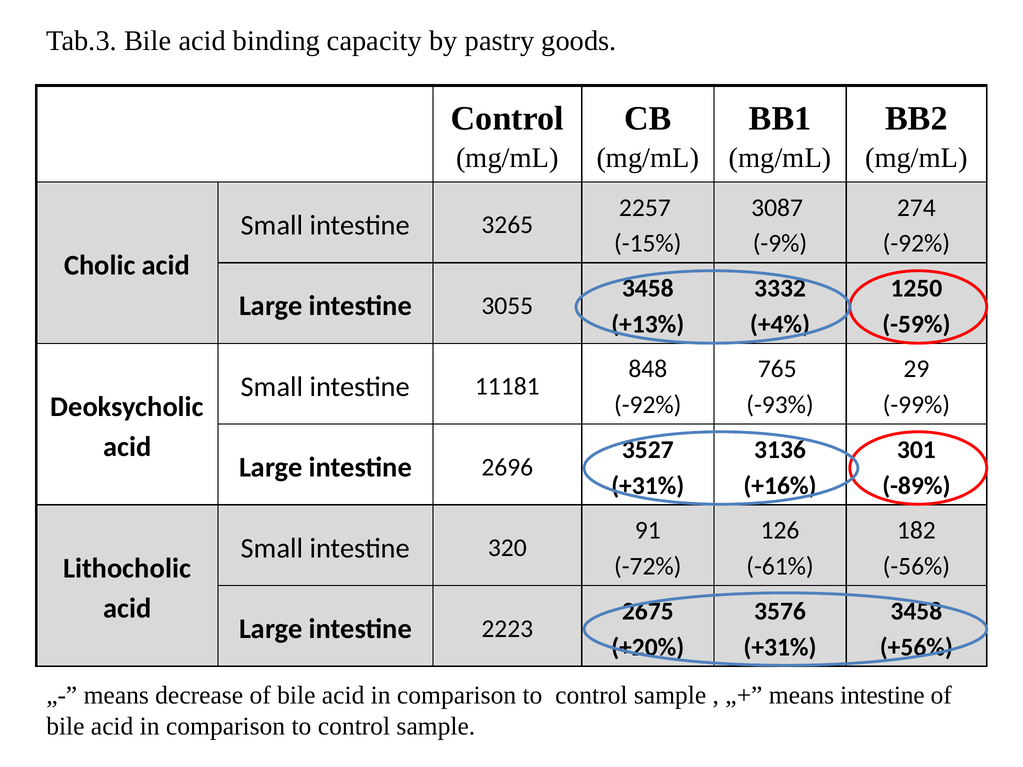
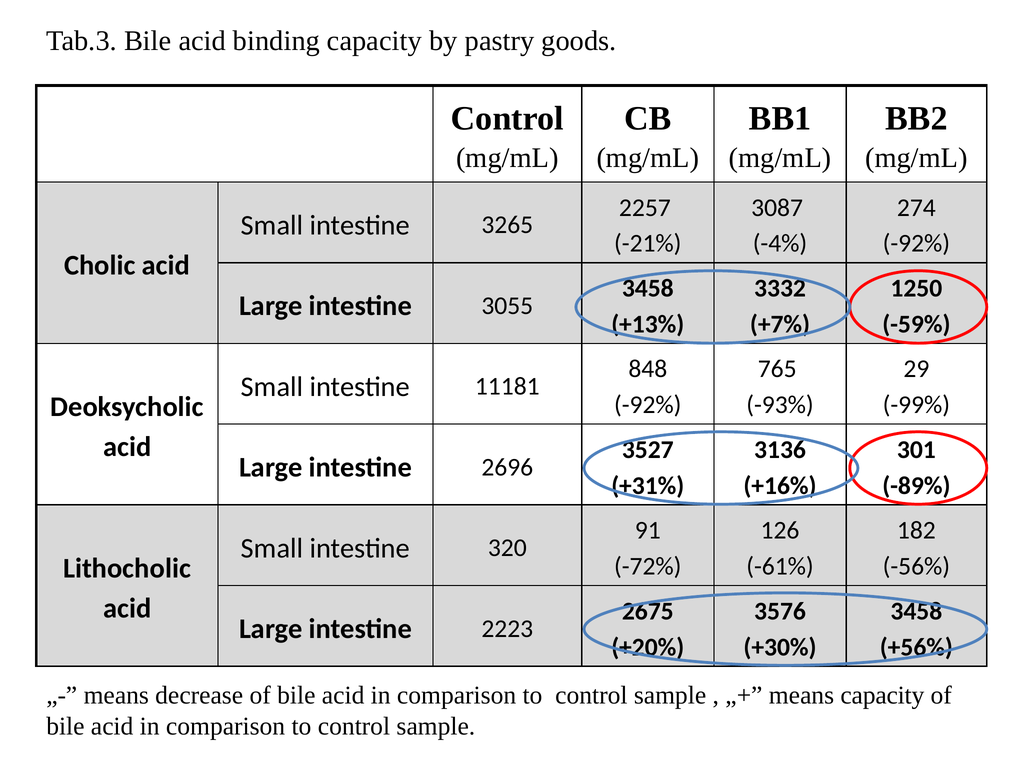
-15%: -15% -> -21%
-9%: -9% -> -4%
+4%: +4% -> +7%
+31% at (780, 647): +31% -> +30%
means intestine: intestine -> capacity
